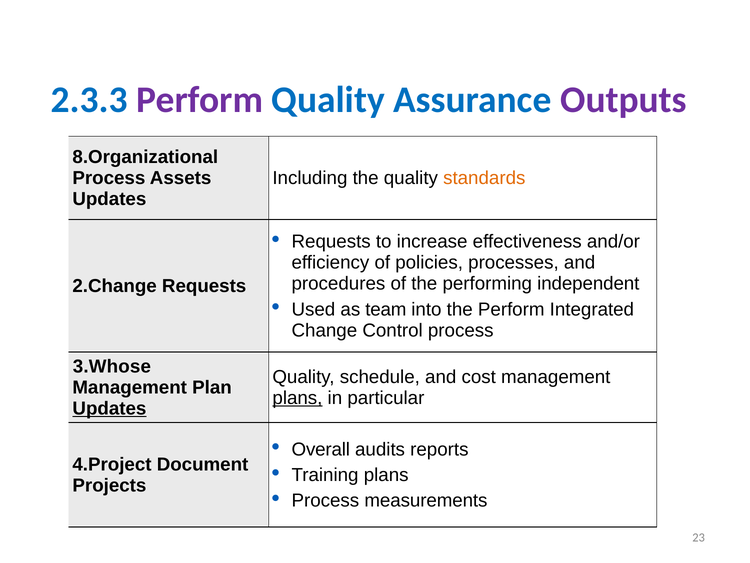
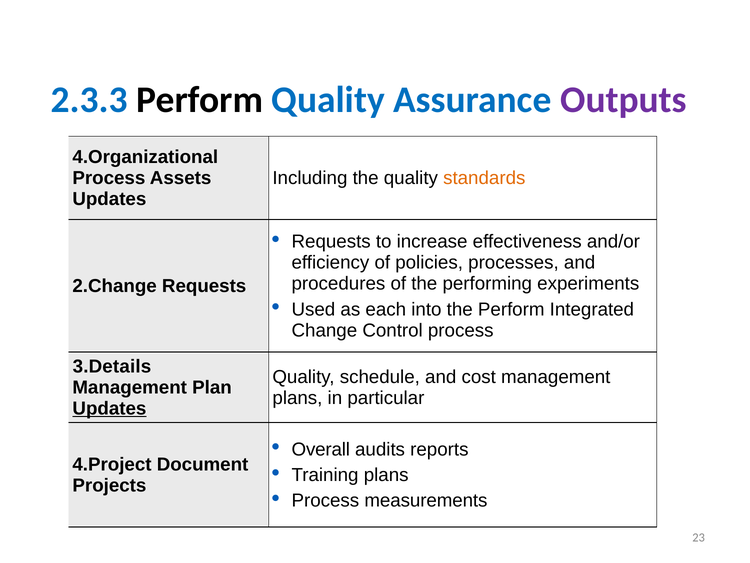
Perform at (200, 100) colour: purple -> black
8.Organizational: 8.Organizational -> 4.Organizational
independent: independent -> experiments
team: team -> each
3.Whose: 3.Whose -> 3.Details
plans at (297, 398) underline: present -> none
